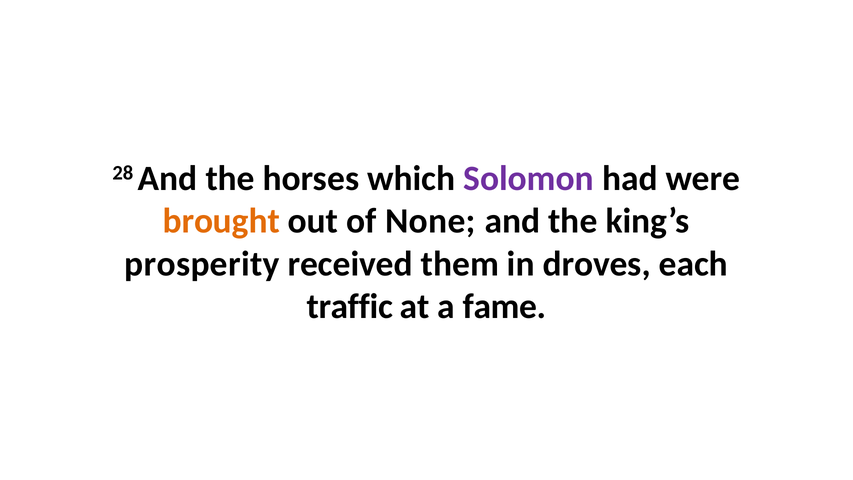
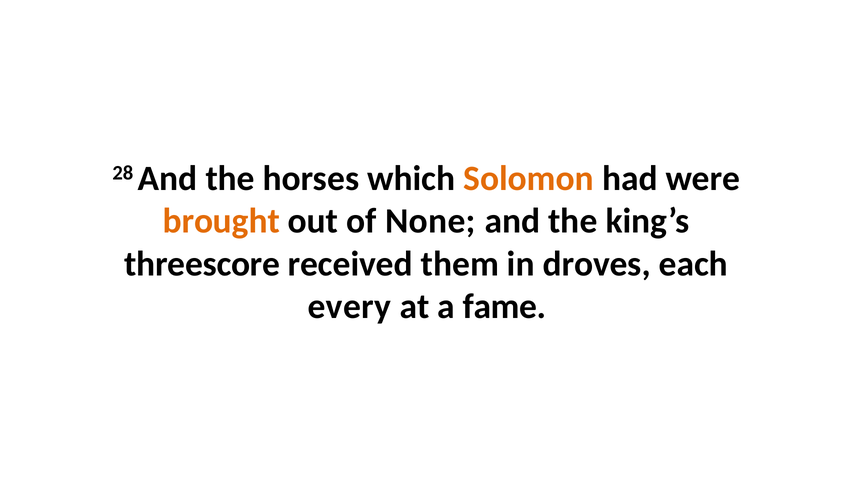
Solomon colour: purple -> orange
prosperity: prosperity -> threescore
traffic: traffic -> every
